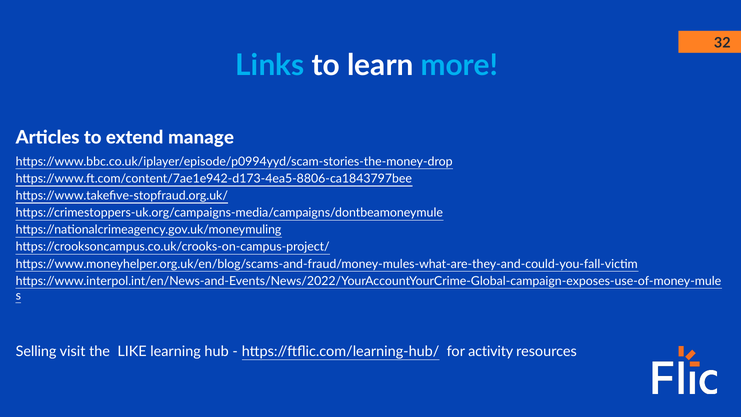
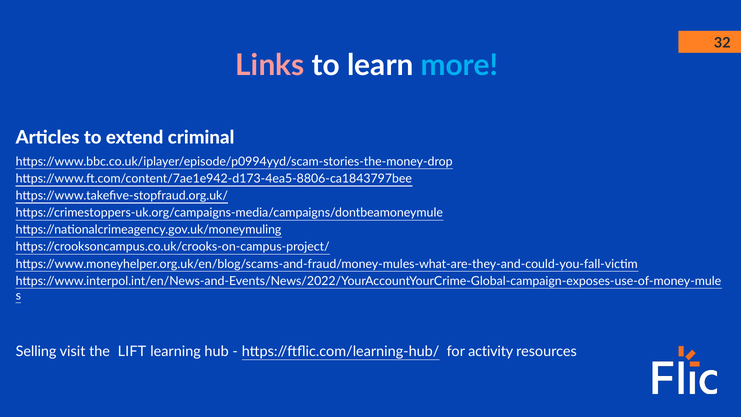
Links colour: light blue -> pink
manage: manage -> criminal
LIKE: LIKE -> LIFT
